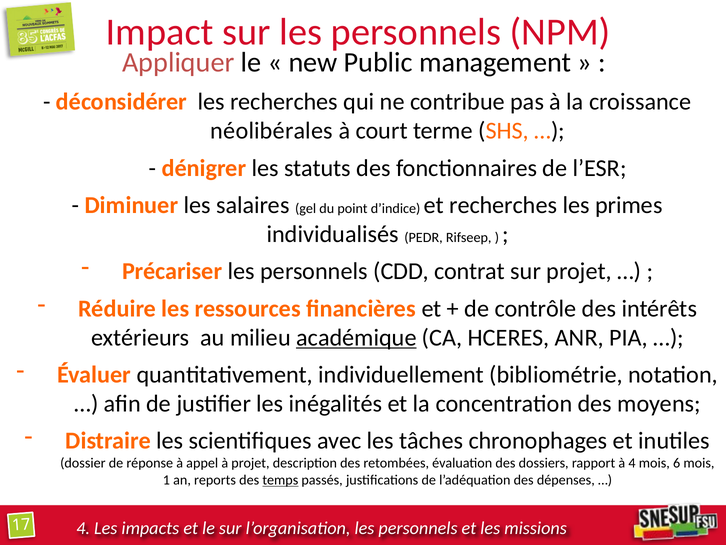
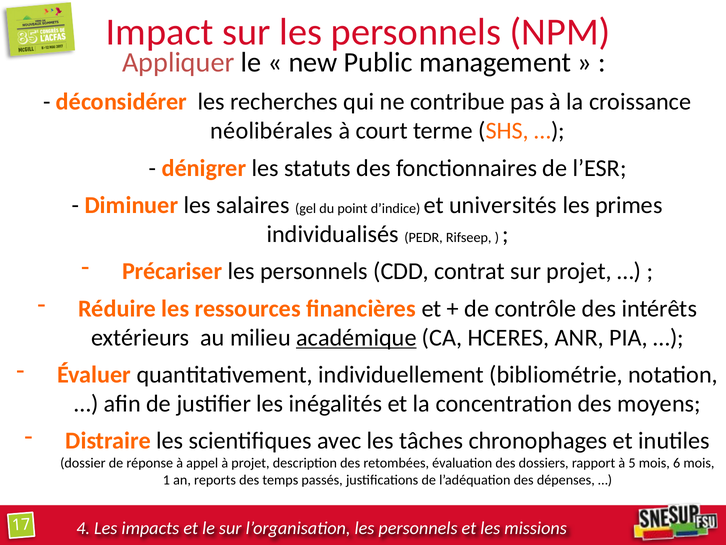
et recherches: recherches -> universités
à 4: 4 -> 5
temps underline: present -> none
